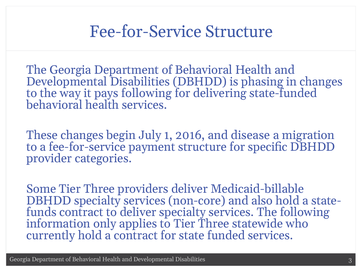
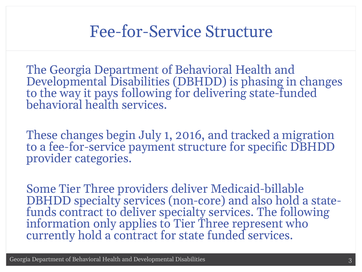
disease: disease -> tracked
statewide: statewide -> represent
